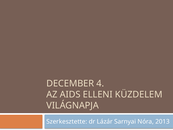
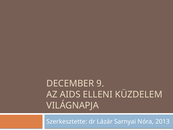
4: 4 -> 9
